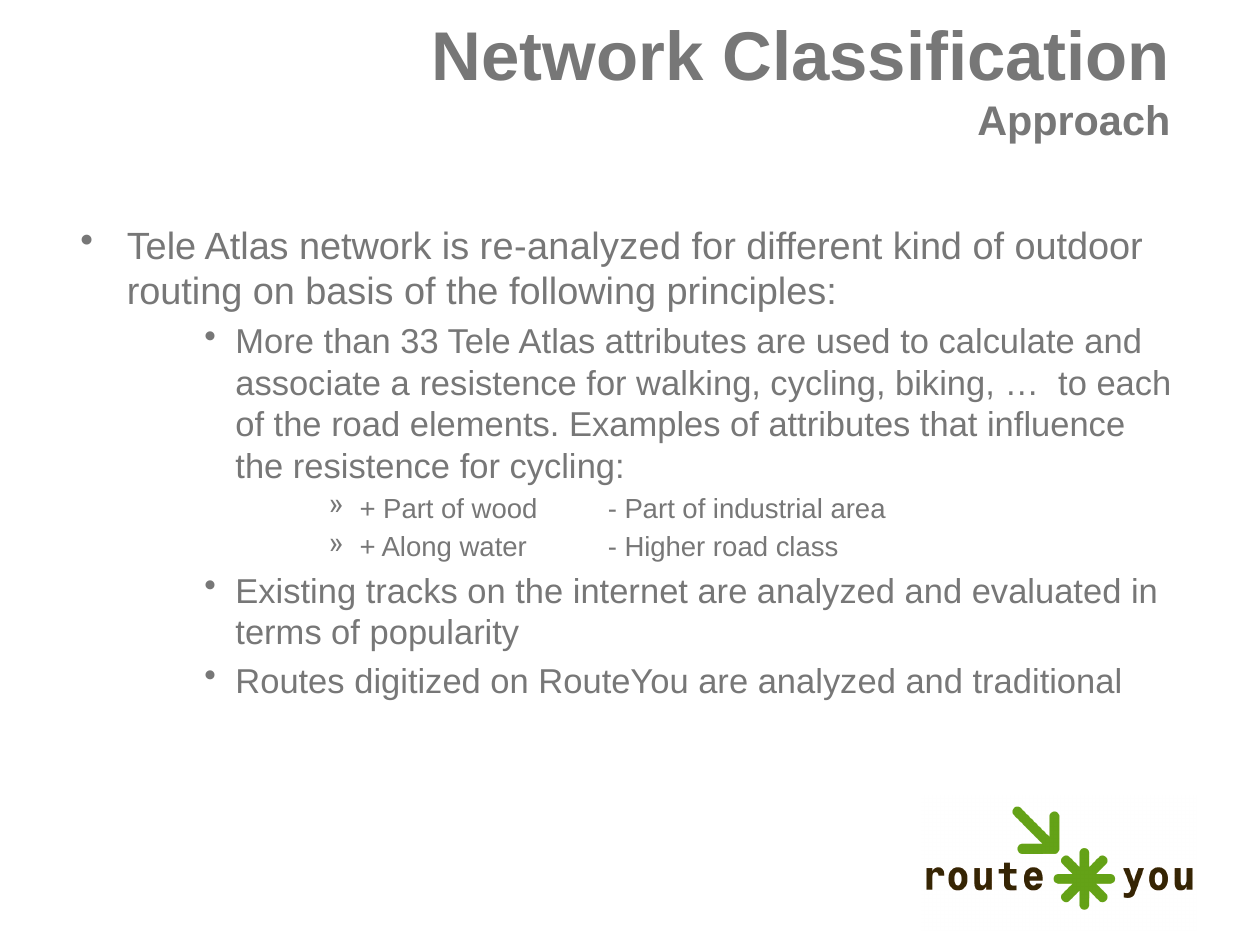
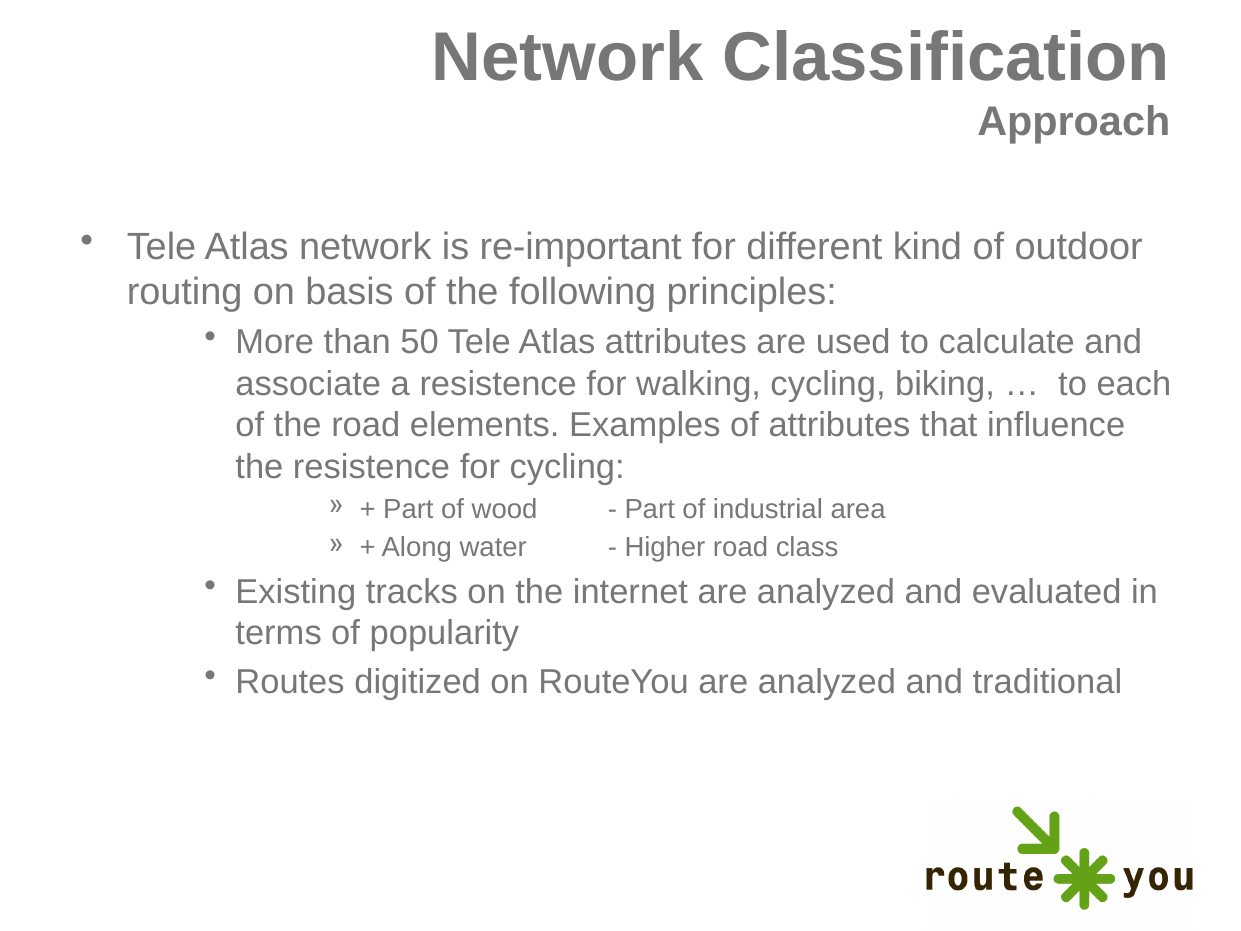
re-analyzed: re-analyzed -> re-important
33: 33 -> 50
